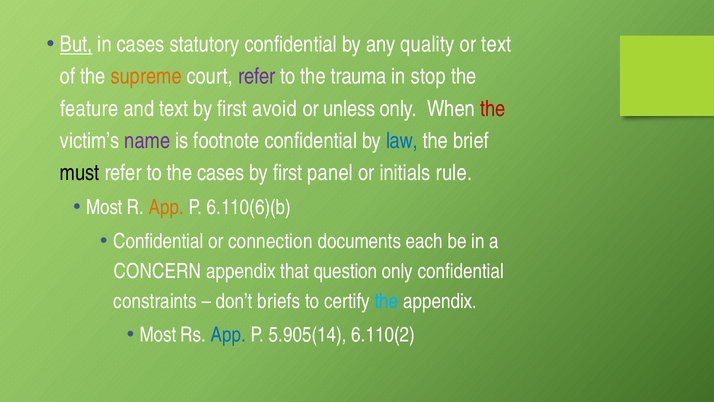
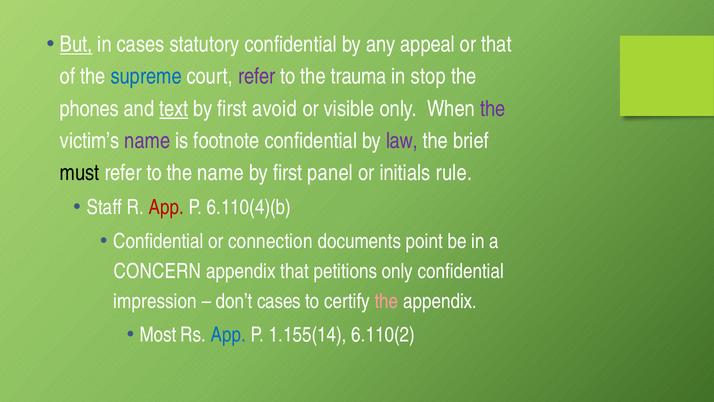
quality: quality -> appeal
or text: text -> that
supreme colour: orange -> blue
feature: feature -> phones
text at (174, 109) underline: none -> present
unless: unless -> visible
the at (493, 109) colour: red -> purple
law colour: blue -> purple
the cases: cases -> name
Most at (105, 207): Most -> Staff
App at (166, 207) colour: orange -> red
6.110(6)(b: 6.110(6)(b -> 6.110(4)(b
each: each -> point
question: question -> petitions
constraints: constraints -> impression
don’t briefs: briefs -> cases
the at (387, 301) colour: light blue -> pink
5.905(14: 5.905(14 -> 1.155(14
